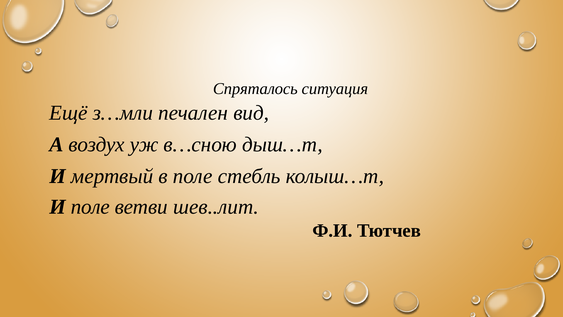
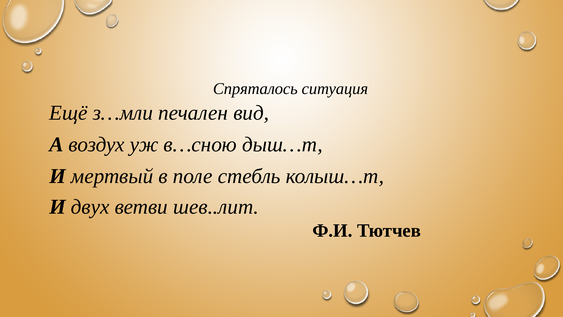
И поле: поле -> двух
